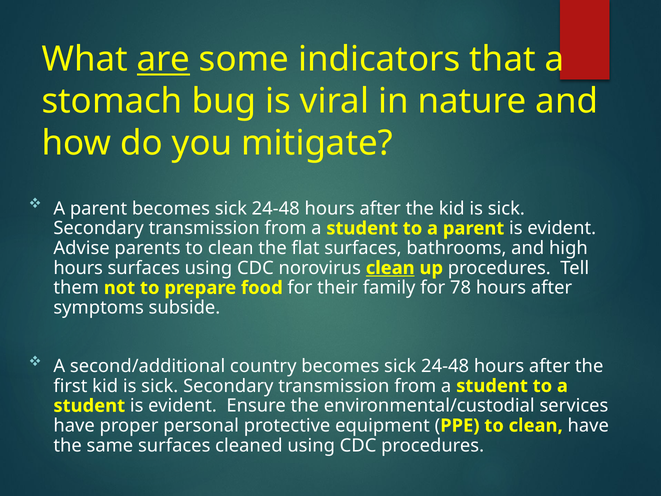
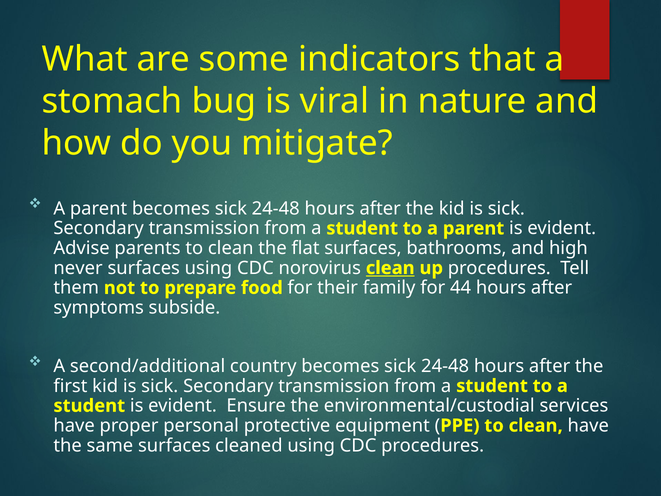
are underline: present -> none
hours at (78, 268): hours -> never
78: 78 -> 44
